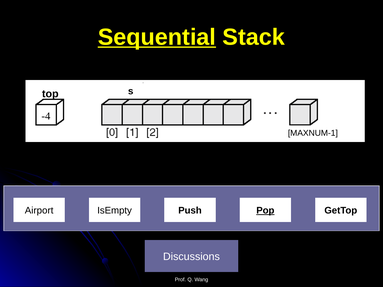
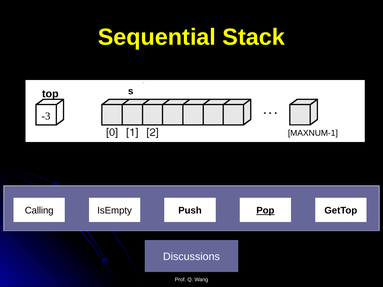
Sequential underline: present -> none
-4: -4 -> -3
Airport: Airport -> Calling
